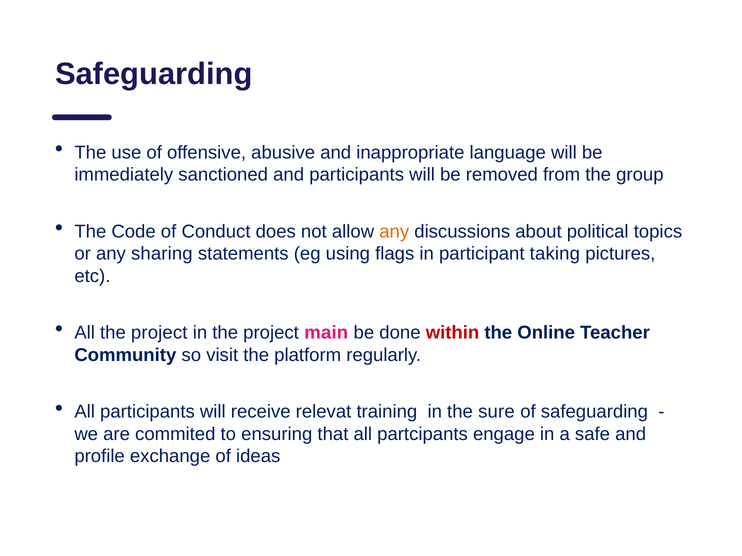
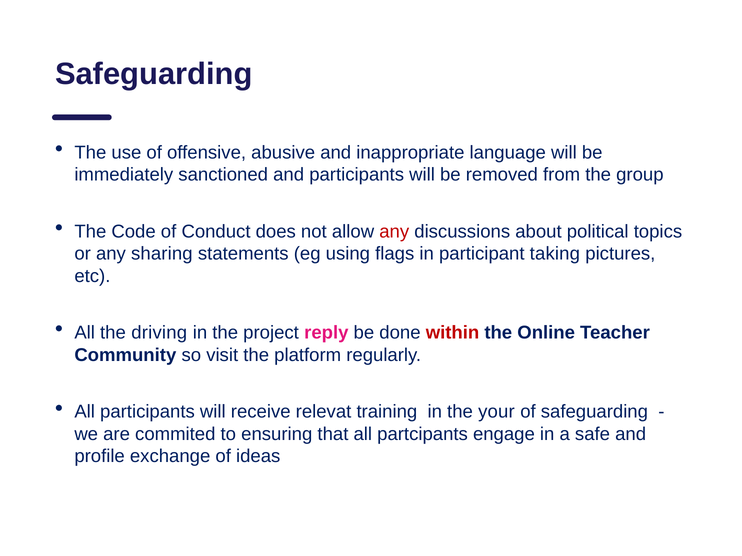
any at (394, 232) colour: orange -> red
All the project: project -> driving
main: main -> reply
sure: sure -> your
